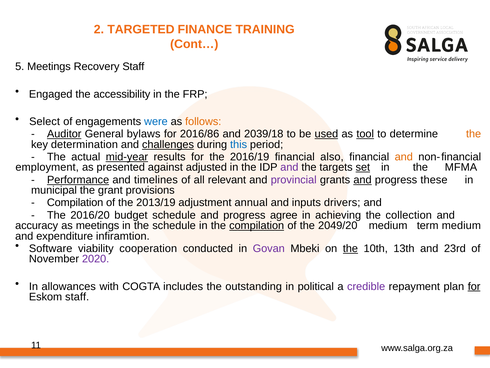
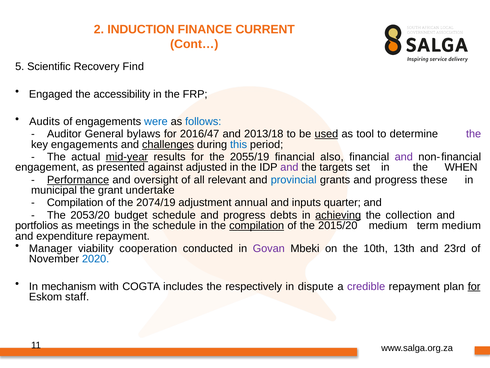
TARGETED: TARGETED -> INDUCTION
TRAINING: TRAINING -> CURRENT
5 Meetings: Meetings -> Scientific
Recovery Staff: Staff -> Find
Select: Select -> Audits
follows colour: orange -> blue
Auditor underline: present -> none
2016/86: 2016/86 -> 2016/47
2039/18: 2039/18 -> 2013/18
tool underline: present -> none
the at (474, 134) colour: orange -> purple
key determination: determination -> engagements
2016/19: 2016/19 -> 2055/19
and at (404, 157) colour: orange -> purple
employment: employment -> engagement
set underline: present -> none
MFMA: MFMA -> WHEN
timelines: timelines -> oversight
provincial colour: purple -> blue
and at (362, 180) underline: present -> none
provisions: provisions -> undertake
2013/19: 2013/19 -> 2074/19
drivers: drivers -> quarter
2016/20: 2016/20 -> 2053/20
agree: agree -> debts
achieving underline: none -> present
accuracy: accuracy -> portfolios
2049/20: 2049/20 -> 2015/20
expenditure infiramtion: infiramtion -> repayment
Software: Software -> Manager
the at (350, 248) underline: present -> none
2020 colour: purple -> blue
allowances: allowances -> mechanism
outstanding: outstanding -> respectively
political: political -> dispute
